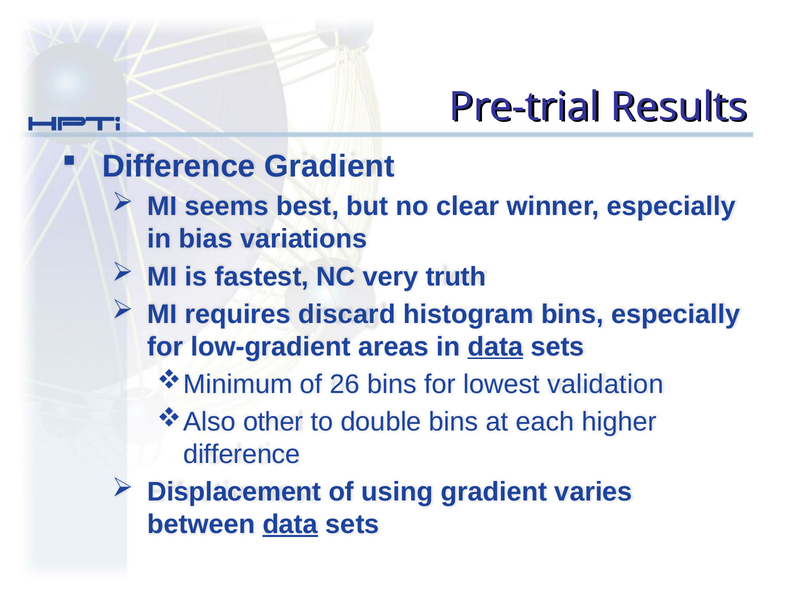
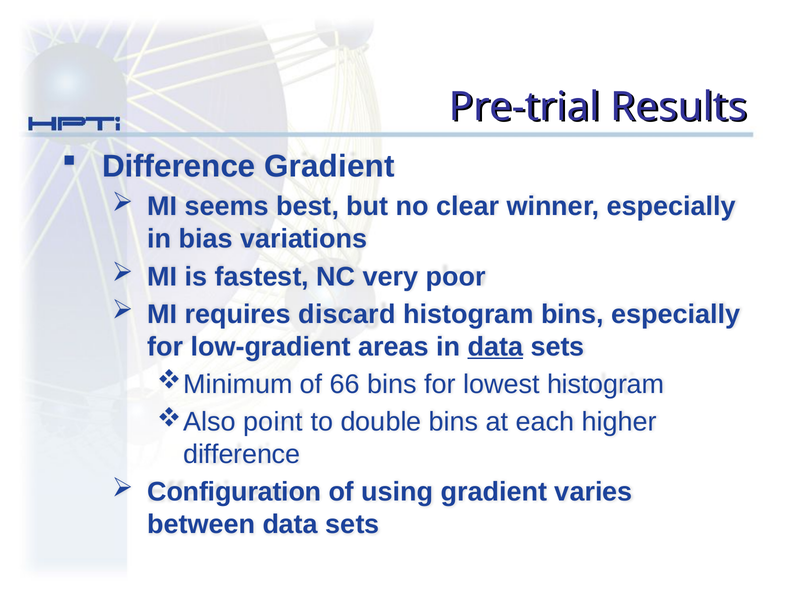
truth: truth -> poor
26: 26 -> 66
lowest validation: validation -> histogram
other: other -> point
Displacement: Displacement -> Configuration
data at (290, 525) underline: present -> none
